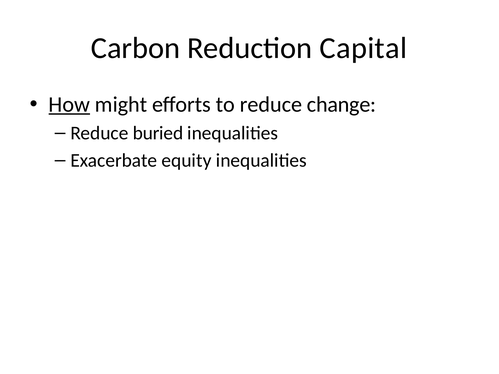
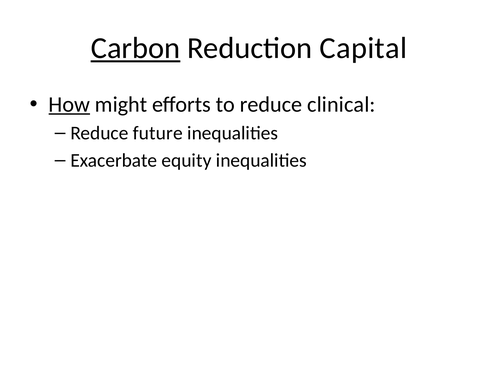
Carbon underline: none -> present
change: change -> clinical
buried: buried -> future
